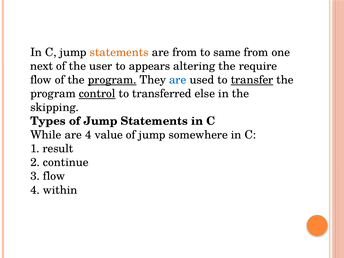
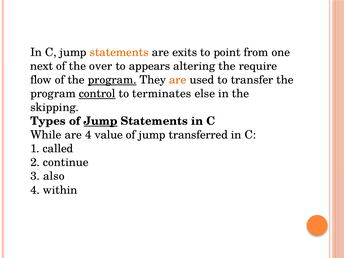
are from: from -> exits
same: same -> point
user: user -> over
are at (178, 80) colour: blue -> orange
transfer underline: present -> none
transferred: transferred -> terminates
Jump at (101, 121) underline: none -> present
somewhere: somewhere -> transferred
result: result -> called
3 flow: flow -> also
